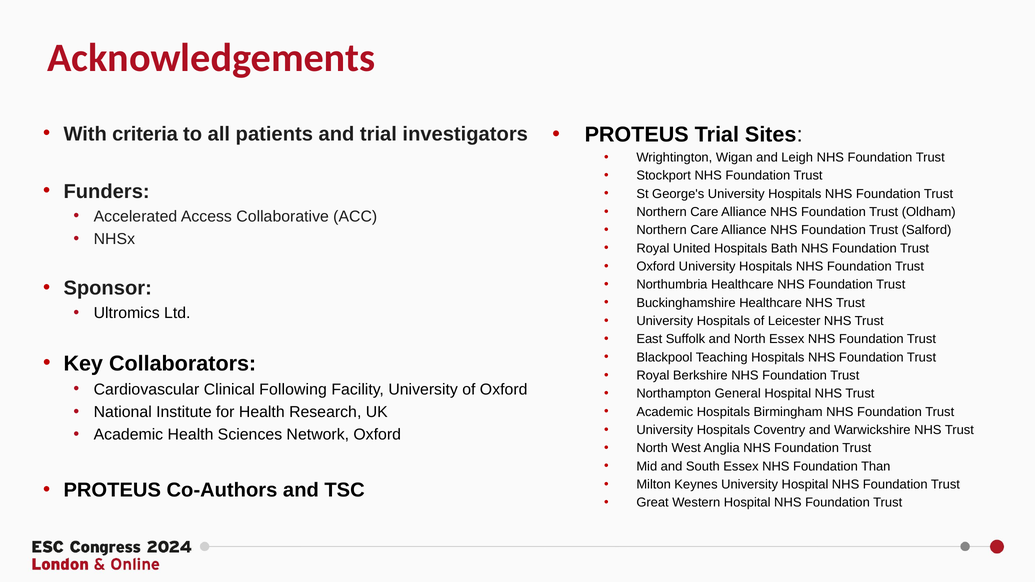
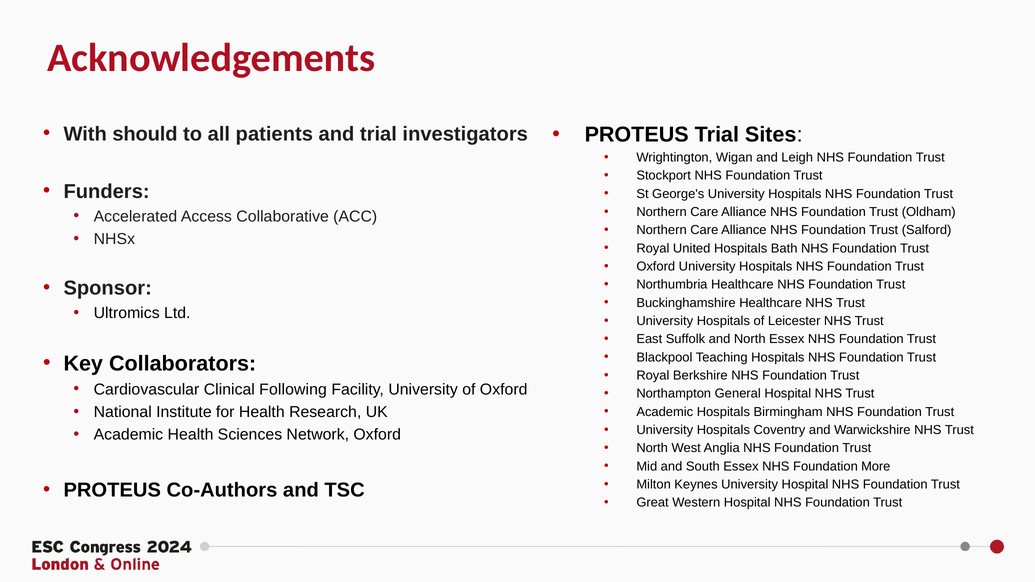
criteria: criteria -> should
Than: Than -> More
